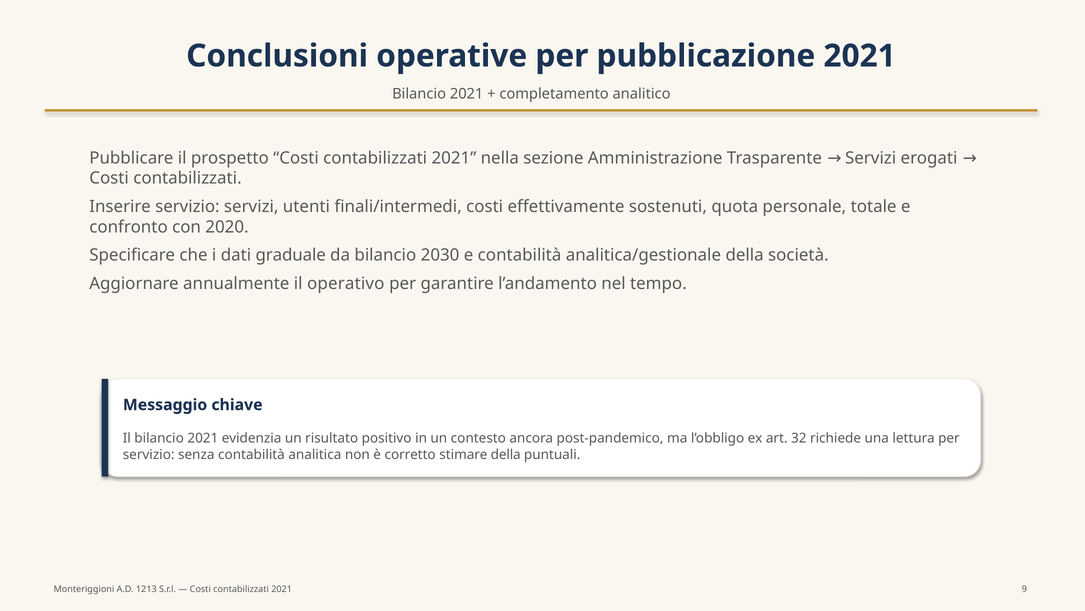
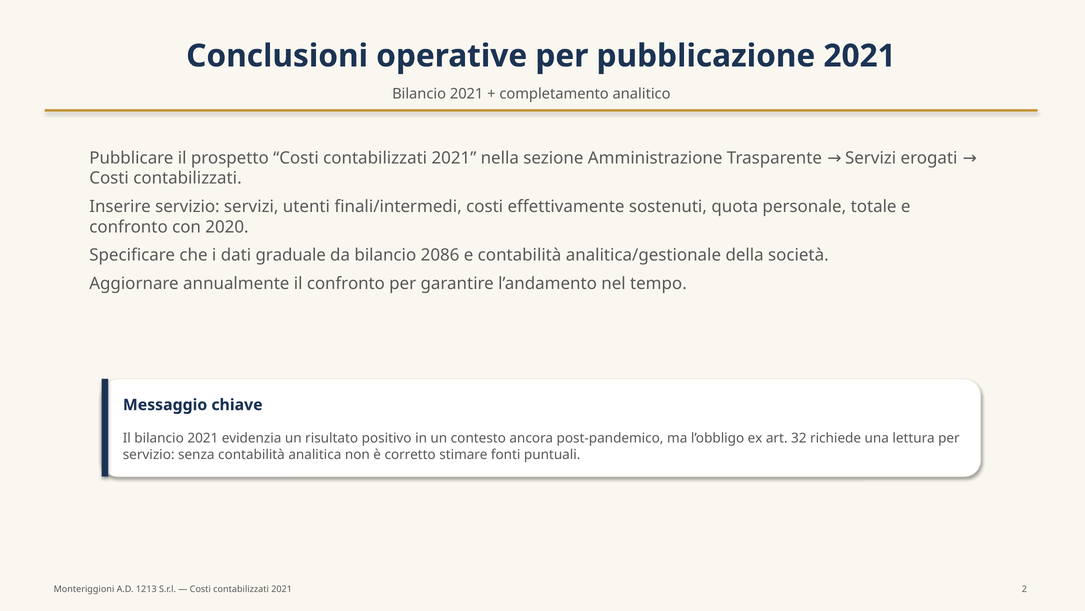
2030: 2030 -> 2086
il operativo: operativo -> confronto
stimare della: della -> fonti
9: 9 -> 2
